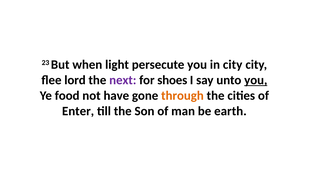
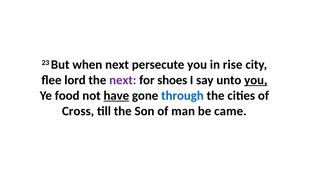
when light: light -> next
in city: city -> rise
have underline: none -> present
through colour: orange -> blue
Enter: Enter -> Cross
earth: earth -> came
